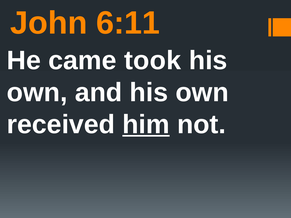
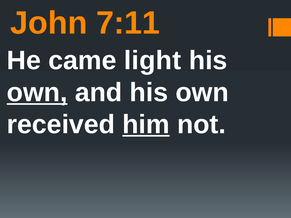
6:11: 6:11 -> 7:11
took: took -> light
own at (37, 93) underline: none -> present
